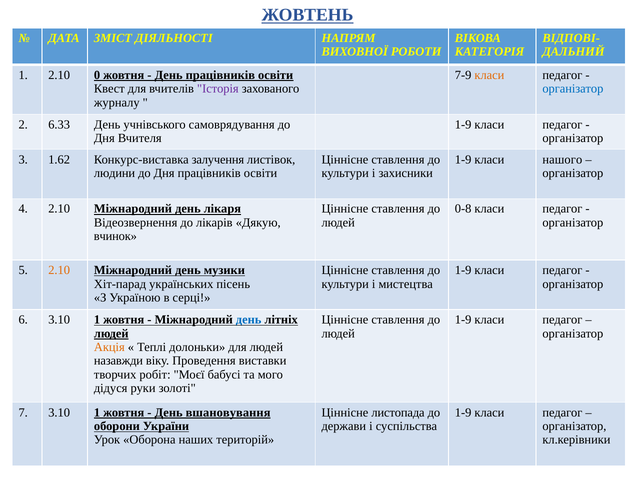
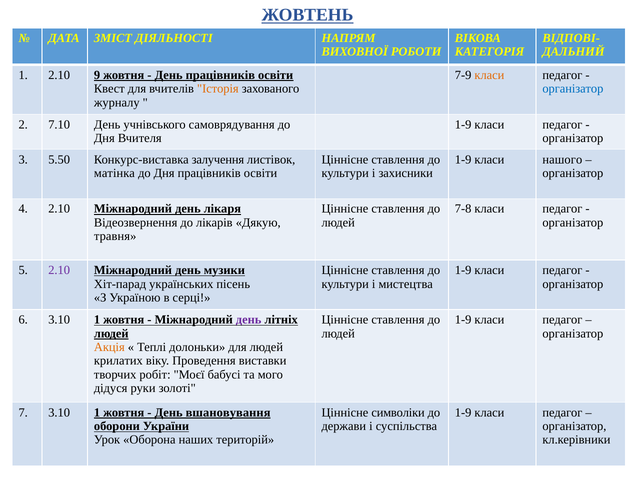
0: 0 -> 9
Історія colour: purple -> orange
6.33: 6.33 -> 7.10
1.62: 1.62 -> 5.50
людини: людини -> матінка
0-8: 0-8 -> 7-8
вчинок: вчинок -> травня
2.10 at (59, 270) colour: orange -> purple
день at (249, 319) colour: blue -> purple
назавжди: назавжди -> крилатих
листопада: листопада -> символіки
